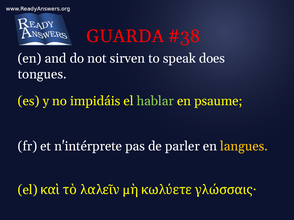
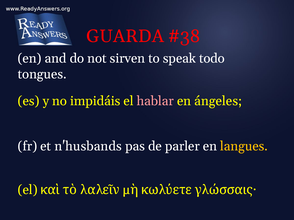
does: does -> todo
hablar colour: light green -> pink
psaume: psaume -> ángeles
n'intérprete: n'intérprete -> n'husbands
